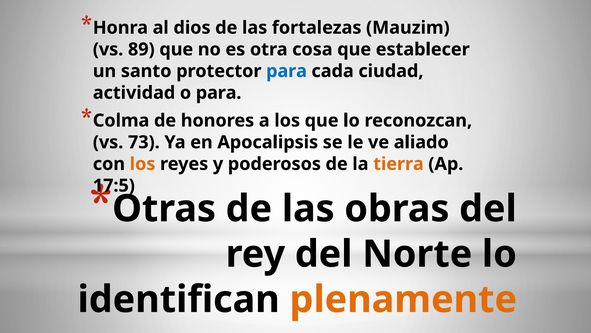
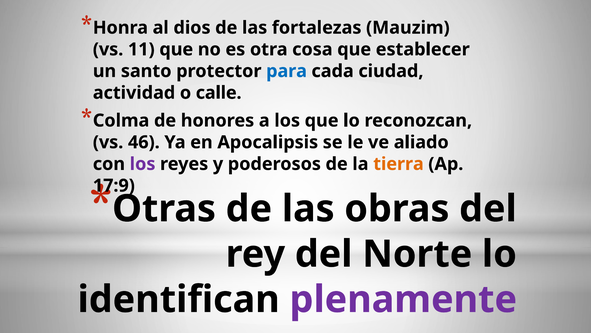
89: 89 -> 11
o para: para -> calle
73: 73 -> 46
los at (143, 164) colour: orange -> purple
17:5: 17:5 -> 17:9
plenamente colour: orange -> purple
